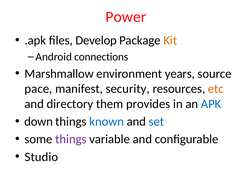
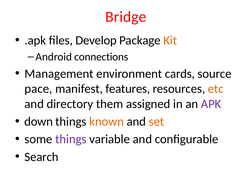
Power: Power -> Bridge
Marshmallow: Marshmallow -> Management
years: years -> cards
security: security -> features
provides: provides -> assigned
APK colour: blue -> purple
known colour: blue -> orange
set colour: blue -> orange
Studio: Studio -> Search
